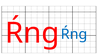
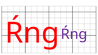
Ŕng at (74, 34) colour: blue -> purple
